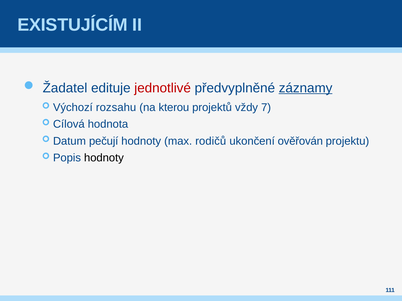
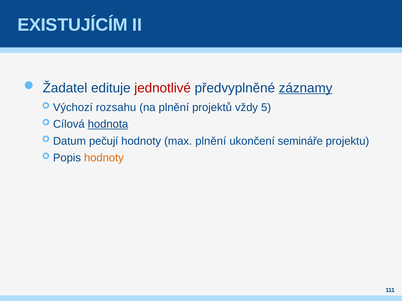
na kterou: kterou -> plnění
7: 7 -> 5
hodnota underline: none -> present
max rodičů: rodičů -> plnění
ověřován: ověřován -> semináře
hodnoty at (104, 158) colour: black -> orange
